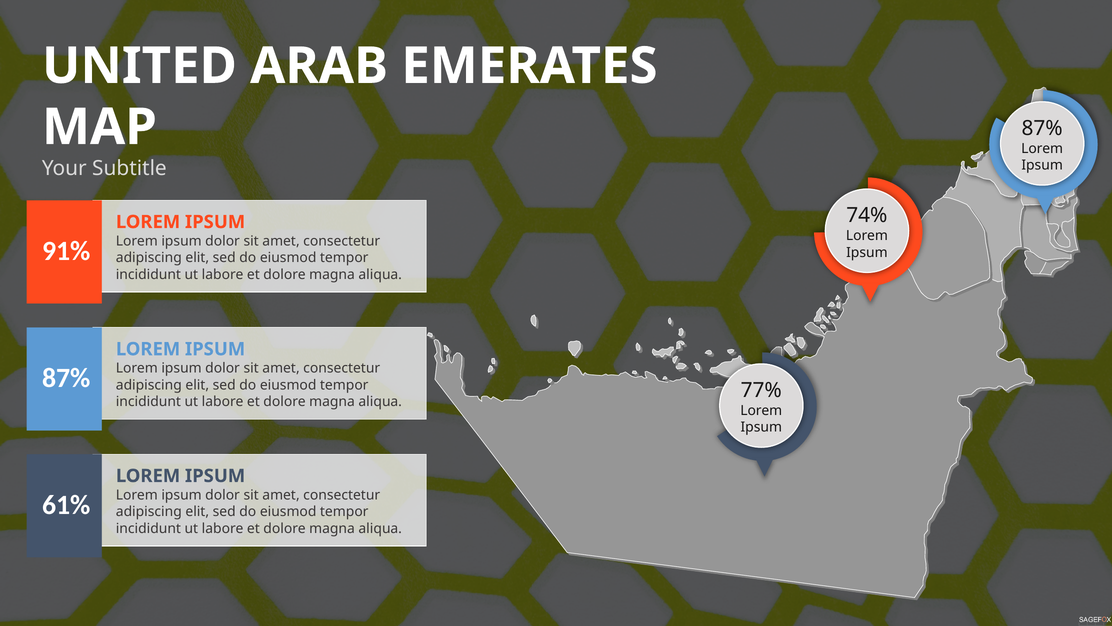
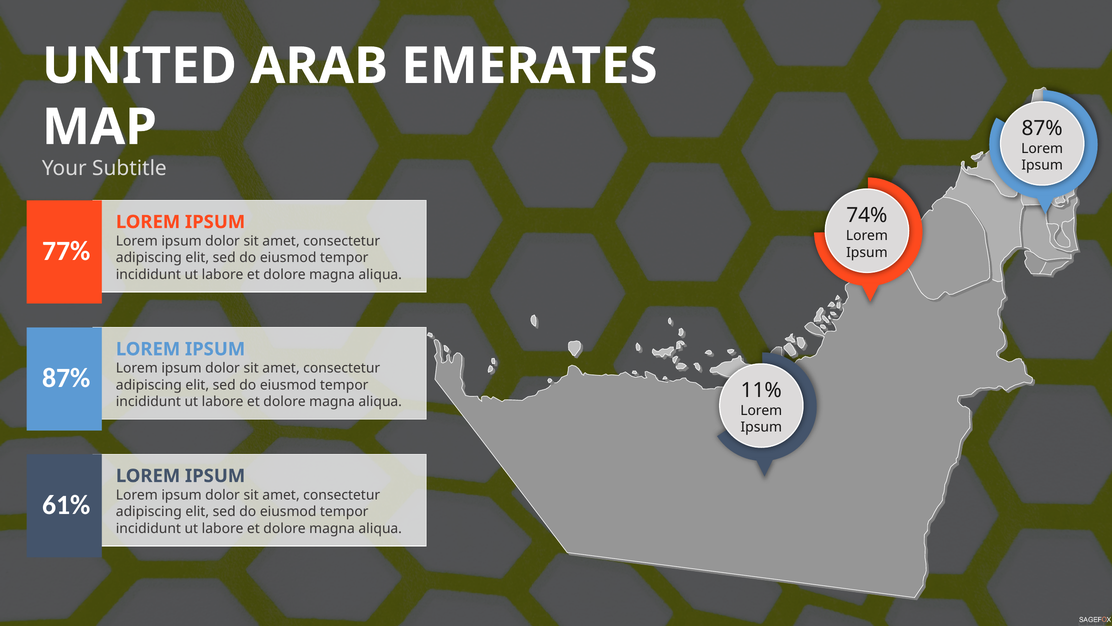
91%: 91% -> 77%
77%: 77% -> 11%
